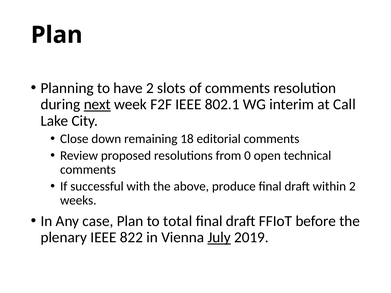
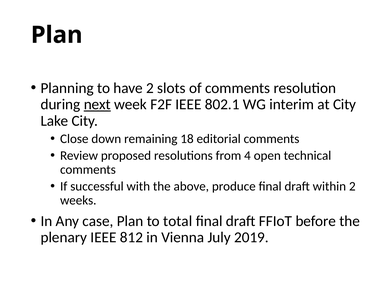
at Call: Call -> City
0: 0 -> 4
822: 822 -> 812
July underline: present -> none
